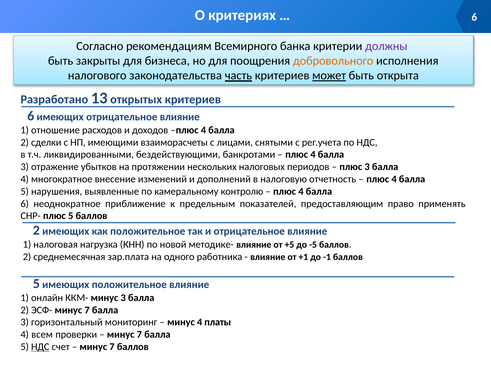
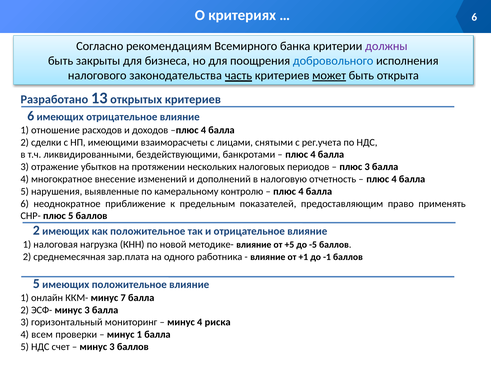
добровольного colour: orange -> blue
минус 3: 3 -> 7
ЭСФ- минус 7: 7 -> 3
платы: платы -> риска
7 at (139, 335): 7 -> 1
НДС at (40, 347) underline: present -> none
7 at (112, 347): 7 -> 3
